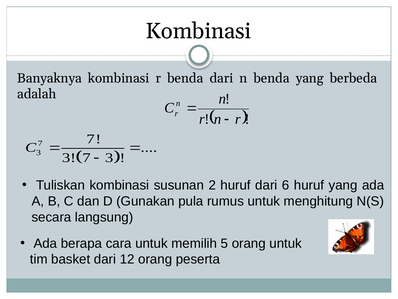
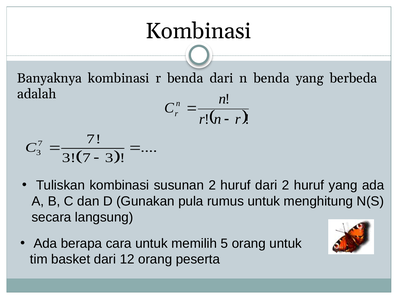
dari 6: 6 -> 2
